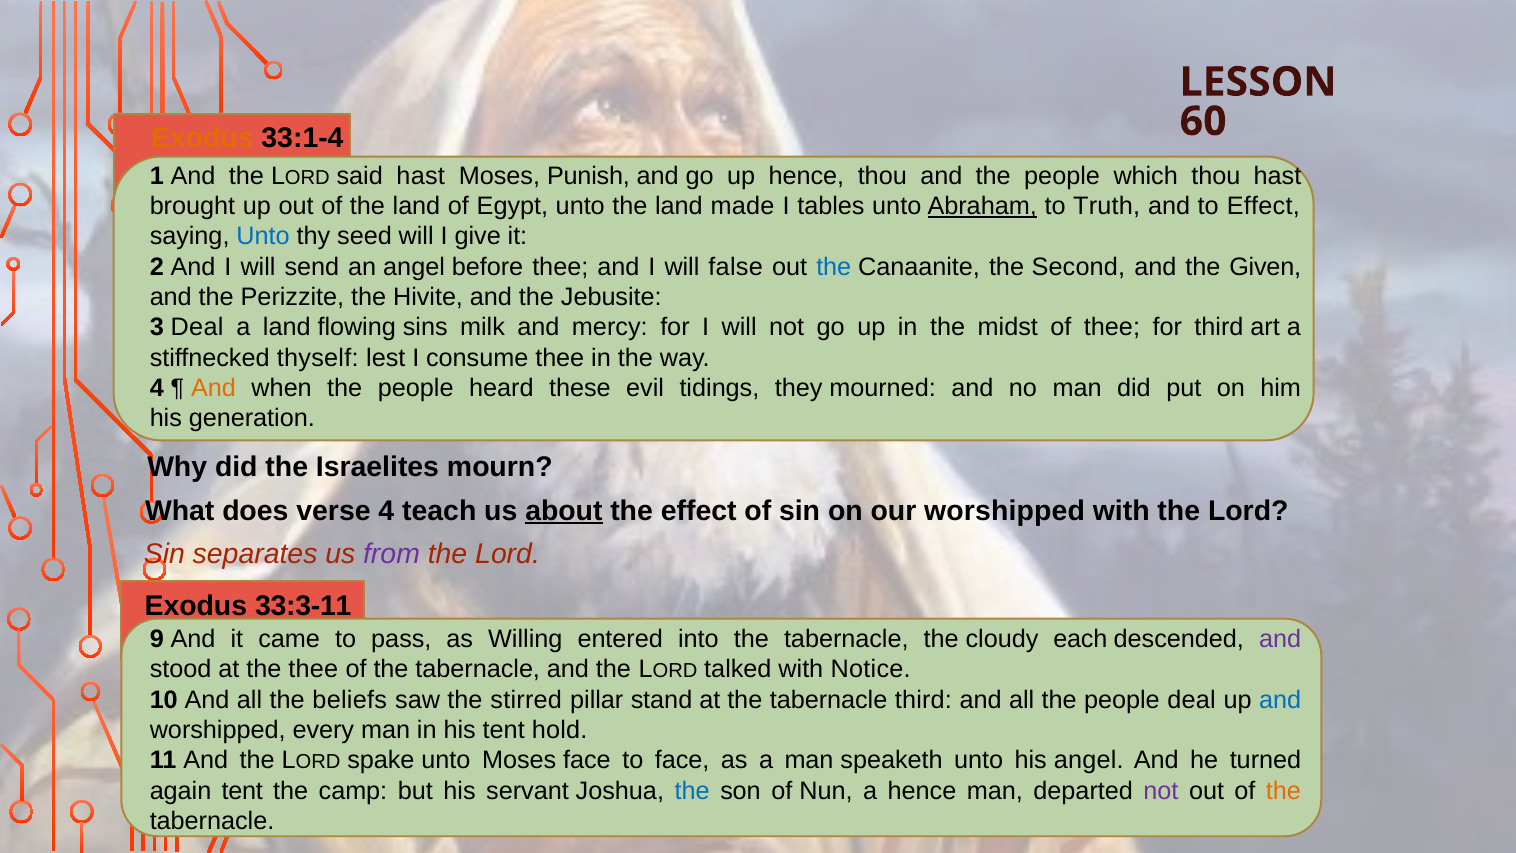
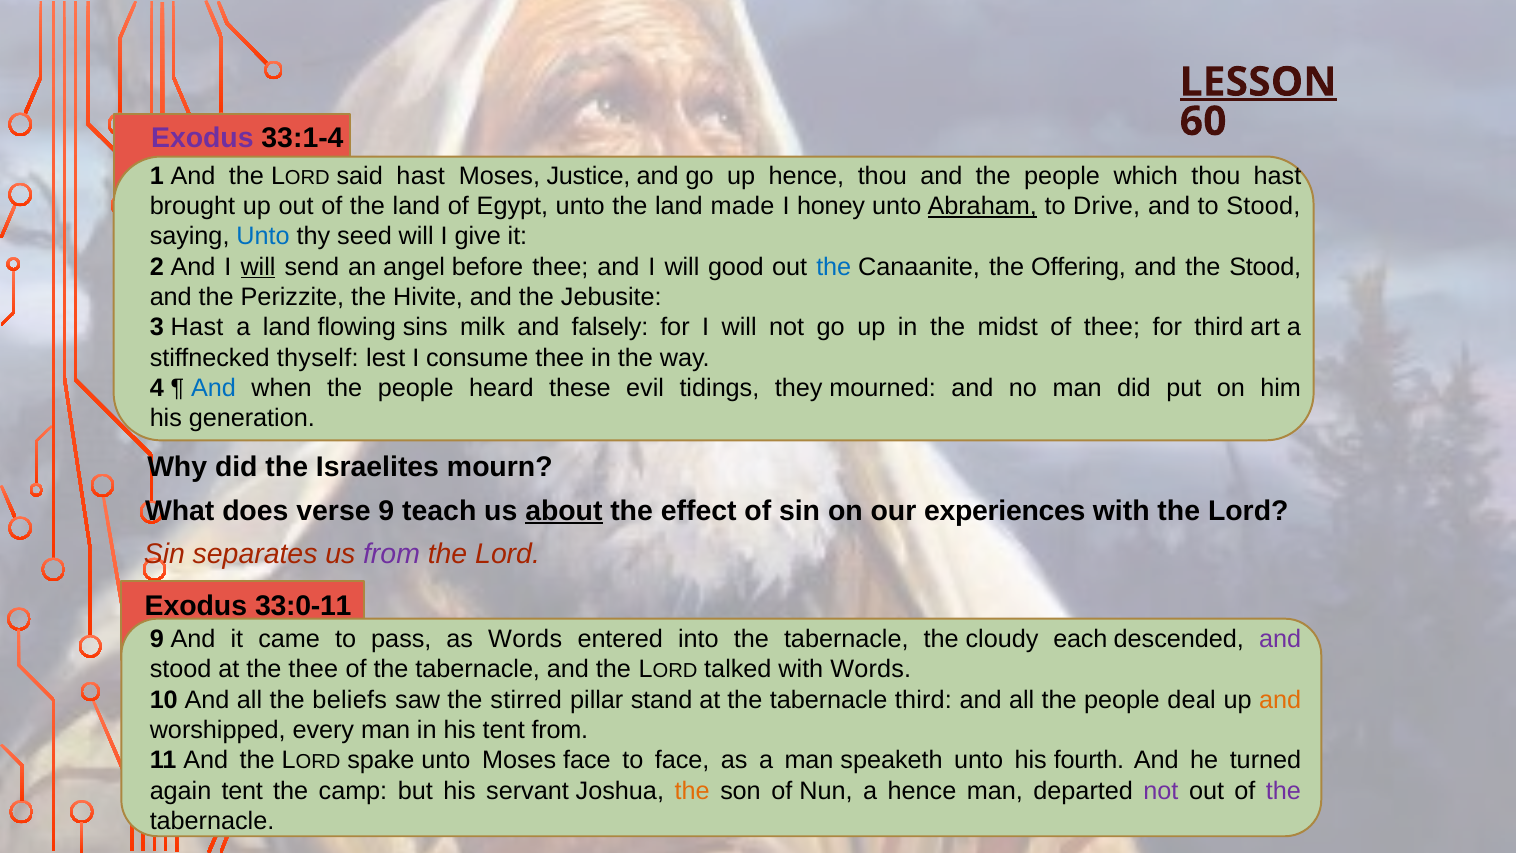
LESSON underline: none -> present
Exodus at (202, 138) colour: orange -> purple
Punish: Punish -> Justice
tables: tables -> honey
Truth: Truth -> Drive
to Effect: Effect -> Stood
will at (258, 267) underline: none -> present
false: false -> good
Second: Second -> Offering
the Given: Given -> Stood
3 Deal: Deal -> Hast
mercy: mercy -> falsely
And at (214, 388) colour: orange -> blue
verse 4: 4 -> 9
our worshipped: worshipped -> experiences
33:3-11: 33:3-11 -> 33:0-11
as Willing: Willing -> Words
with Notice: Notice -> Words
and at (1280, 700) colour: blue -> orange
tent hold: hold -> from
his angel: angel -> fourth
the at (692, 791) colour: blue -> orange
the at (1283, 791) colour: orange -> purple
